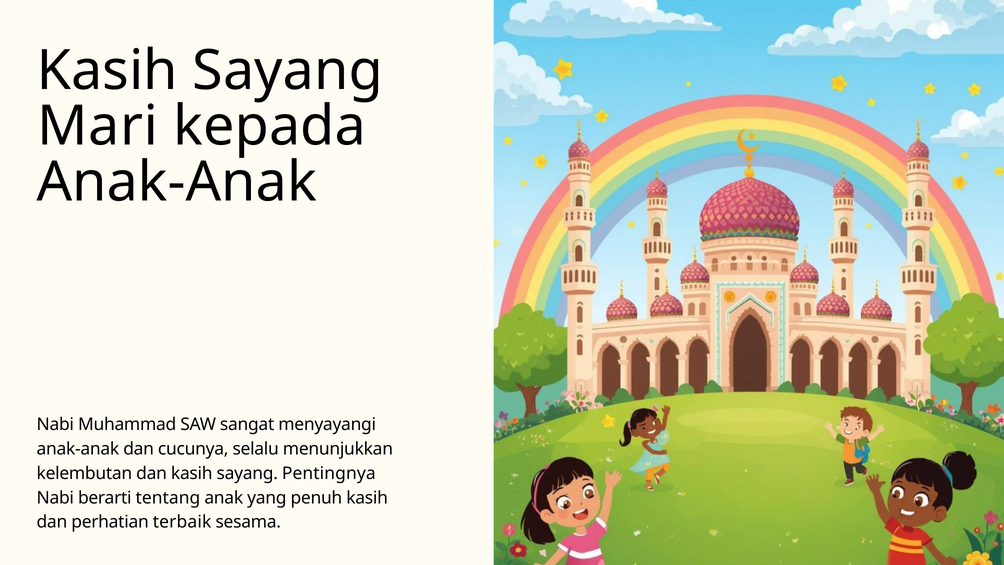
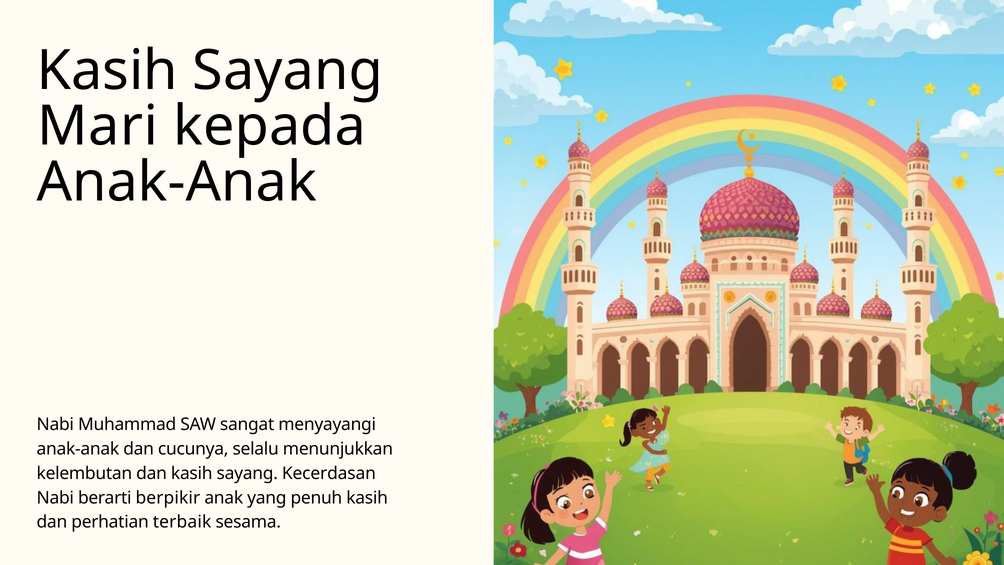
Pentingnya: Pentingnya -> Kecerdasan
tentang: tentang -> berpikir
